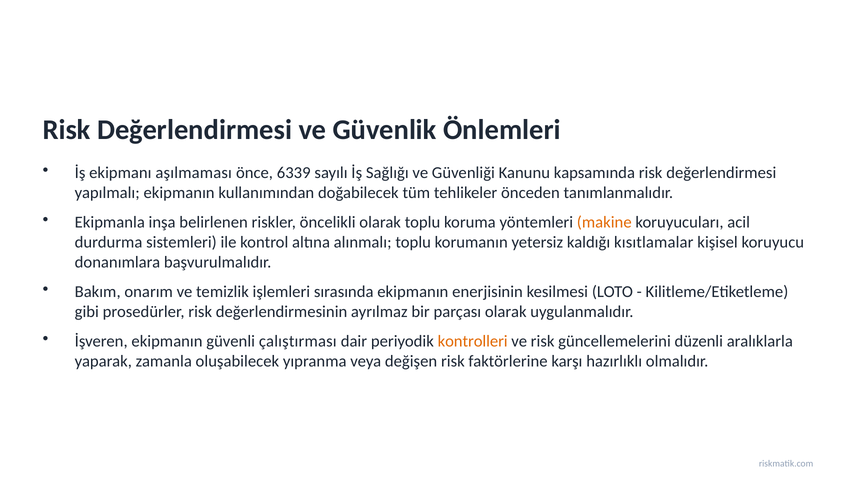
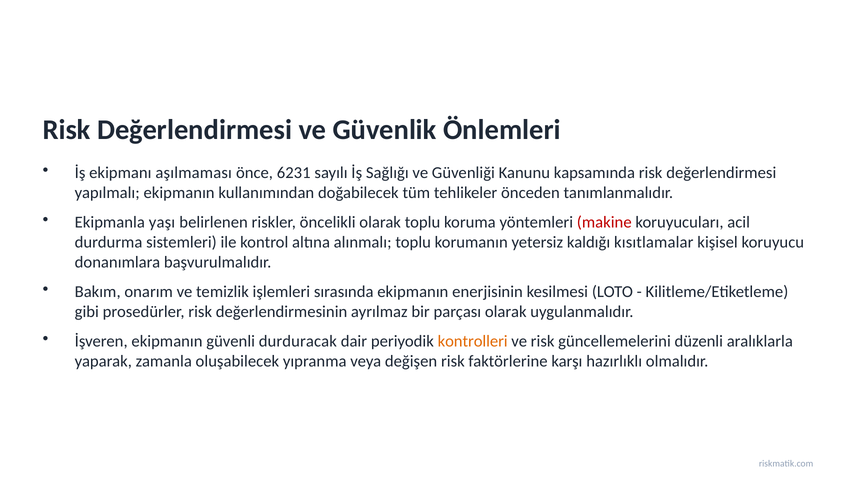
6339: 6339 -> 6231
inşa: inşa -> yaşı
makine colour: orange -> red
çalıştırması: çalıştırması -> durduracak
